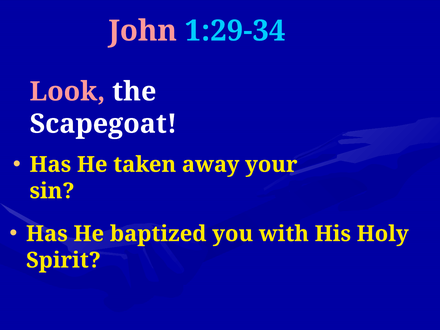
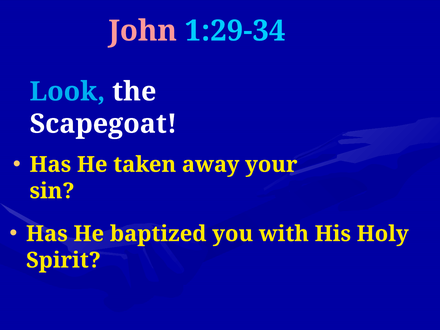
Look colour: pink -> light blue
